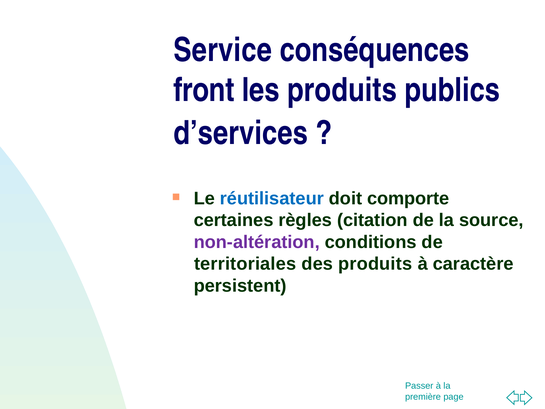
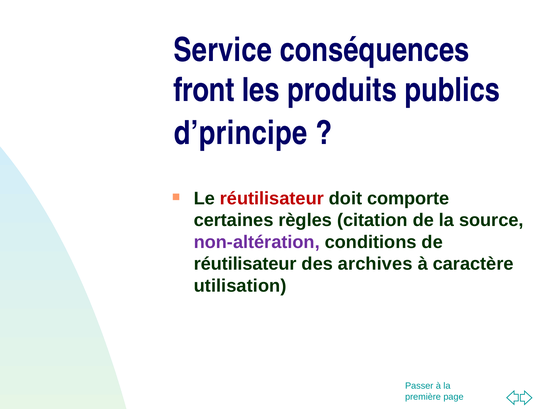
d’services: d’services -> d’principe
réutilisateur at (272, 198) colour: blue -> red
territoriales at (245, 264): territoriales -> réutilisateur
des produits: produits -> archives
persistent: persistent -> utilisation
